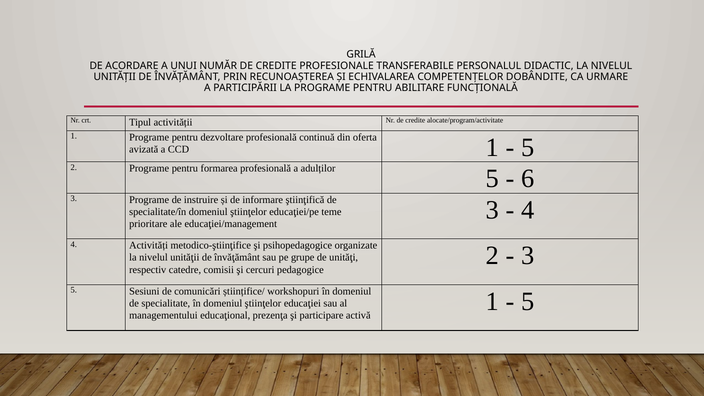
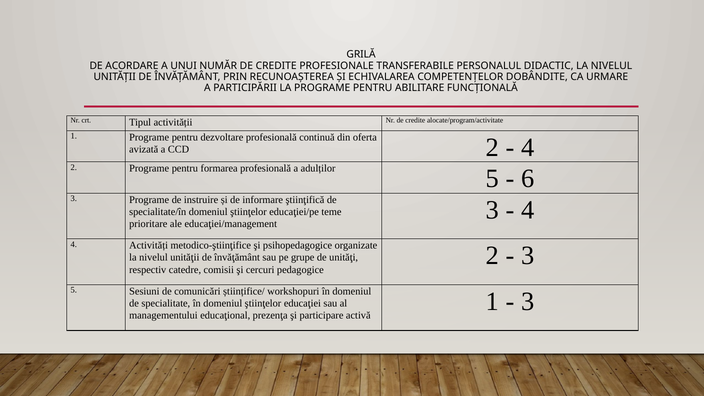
CCD 1: 1 -> 2
5 at (528, 147): 5 -> 4
5 at (528, 302): 5 -> 3
